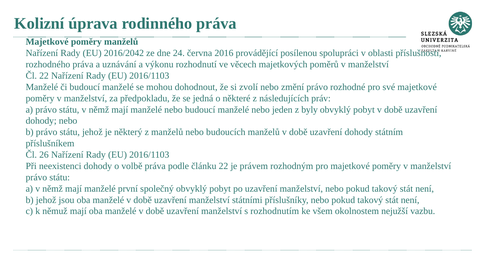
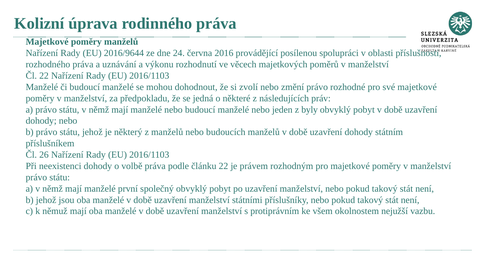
2016/2042: 2016/2042 -> 2016/9644
rozhodnutím: rozhodnutím -> protiprávním
